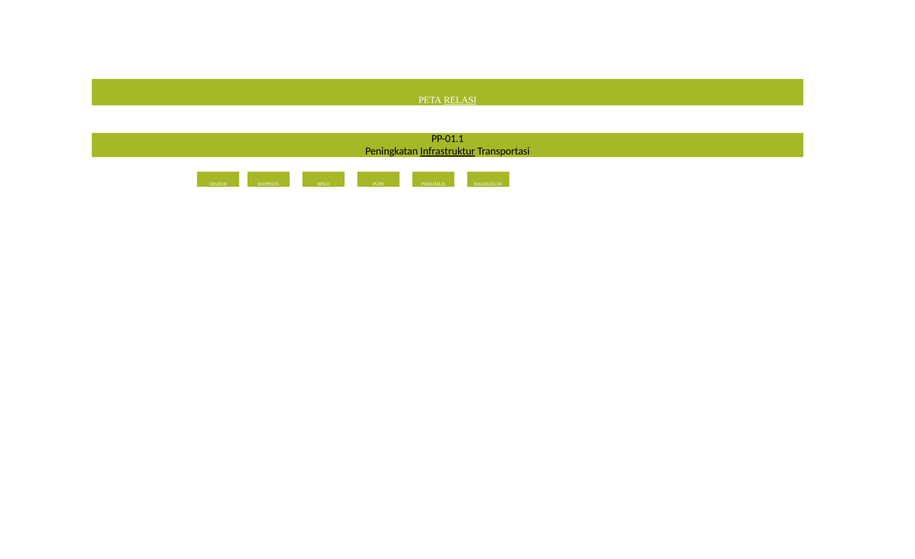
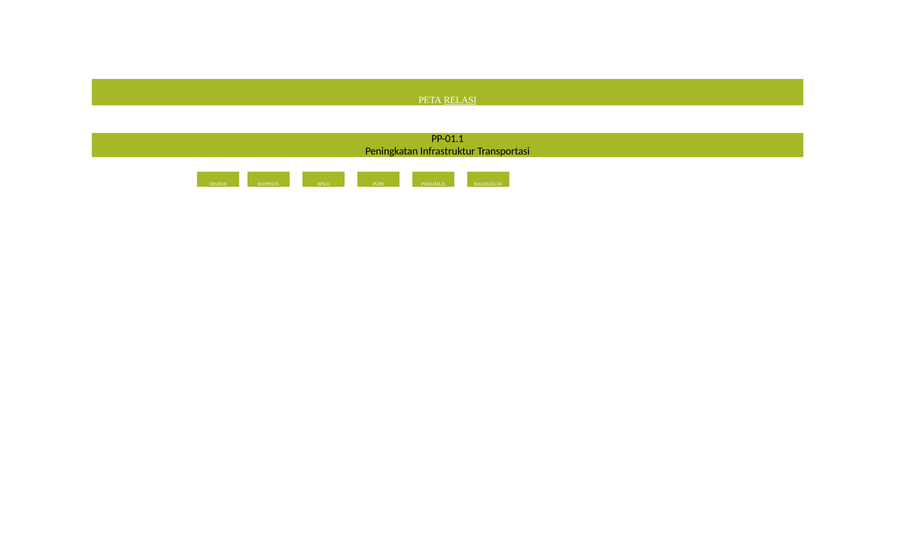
Infrastruktur underline: present -> none
